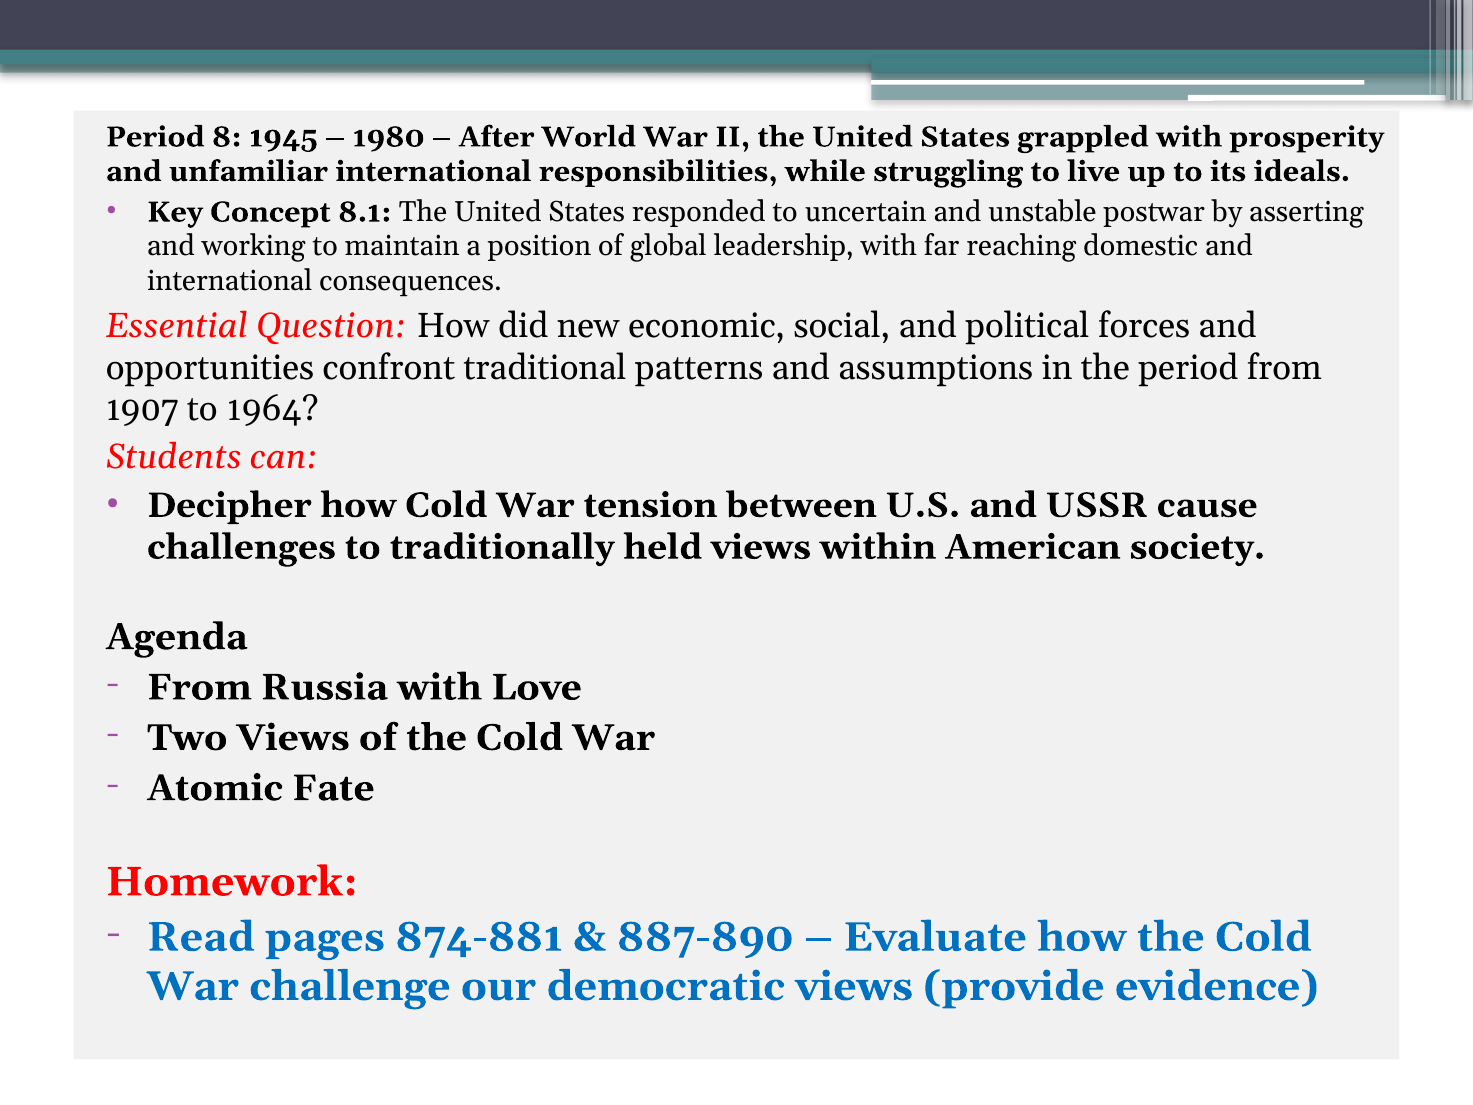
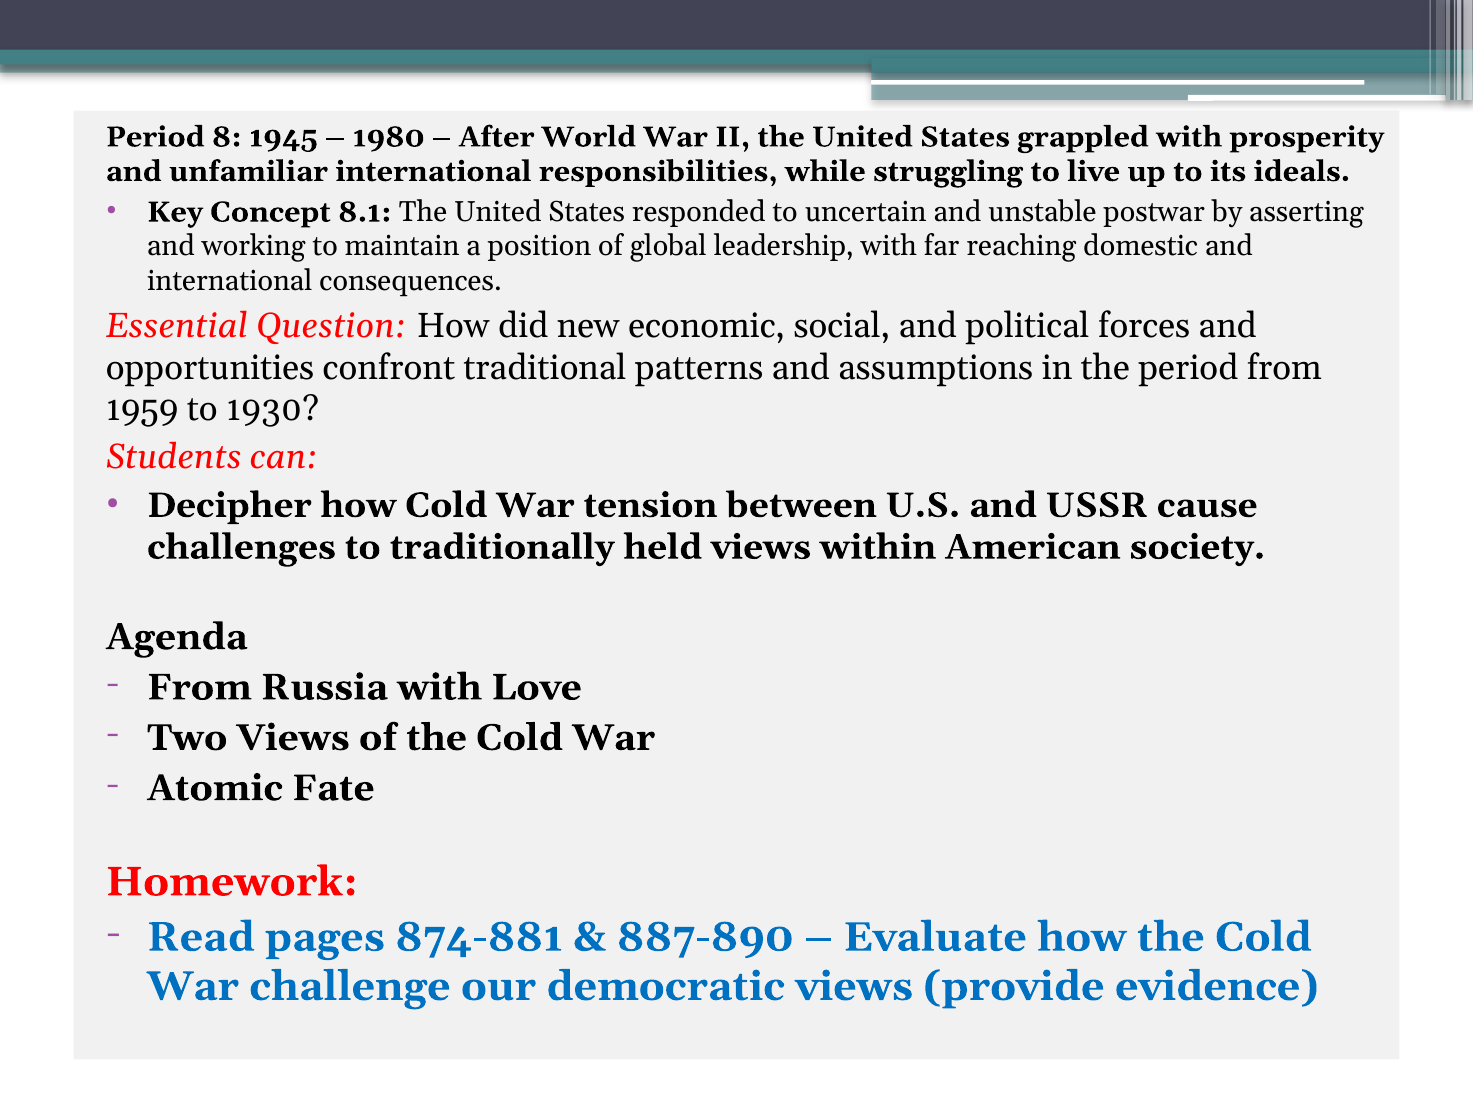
1907: 1907 -> 1959
1964: 1964 -> 1930
